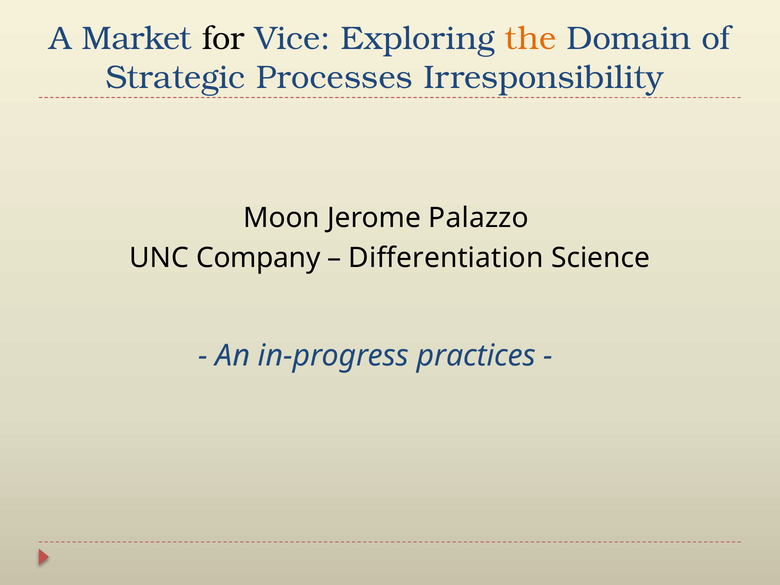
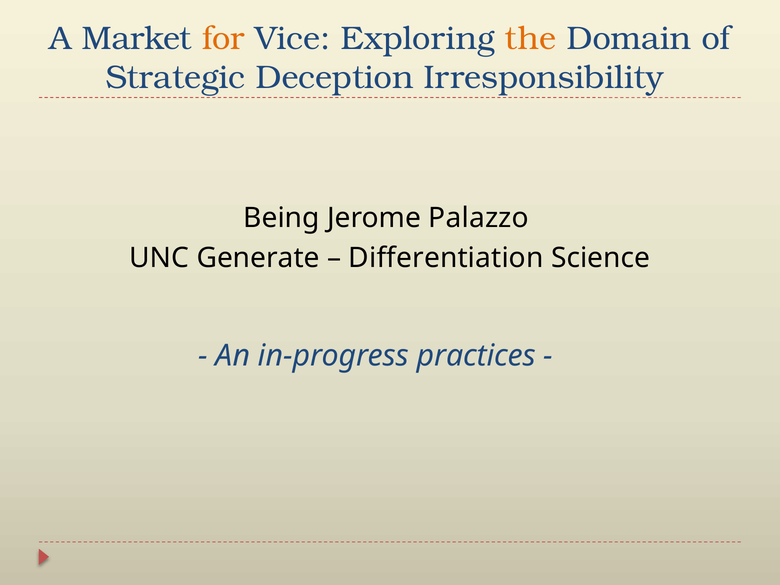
for colour: black -> orange
Processes: Processes -> Deception
Moon: Moon -> Being
Company: Company -> Generate
